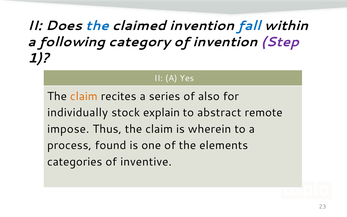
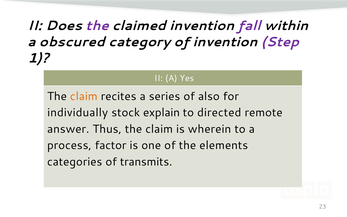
the at (97, 26) colour: blue -> purple
fall colour: blue -> purple
following: following -> obscured
abstract: abstract -> directed
impose: impose -> answer
found: found -> factor
inventive: inventive -> transmits
